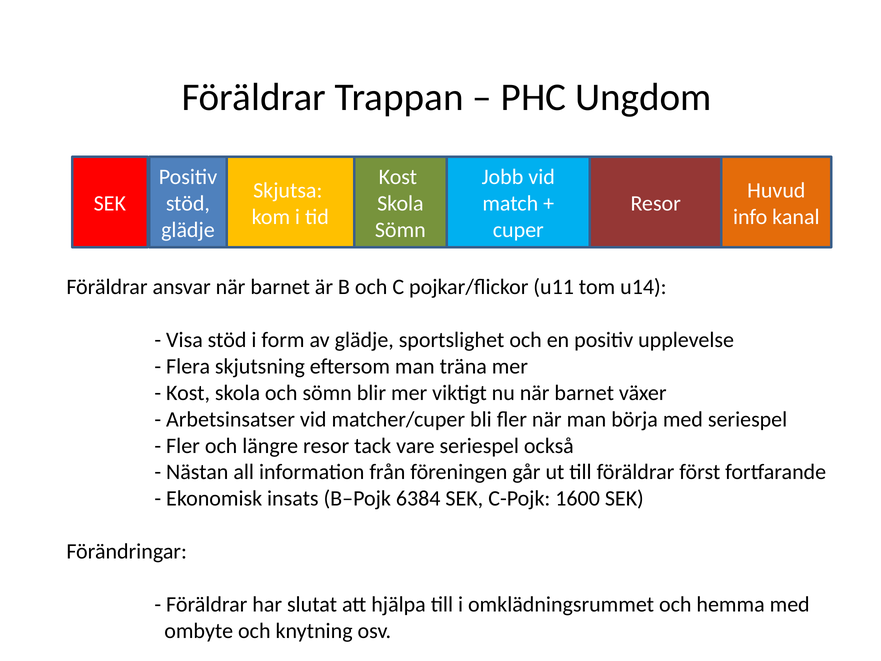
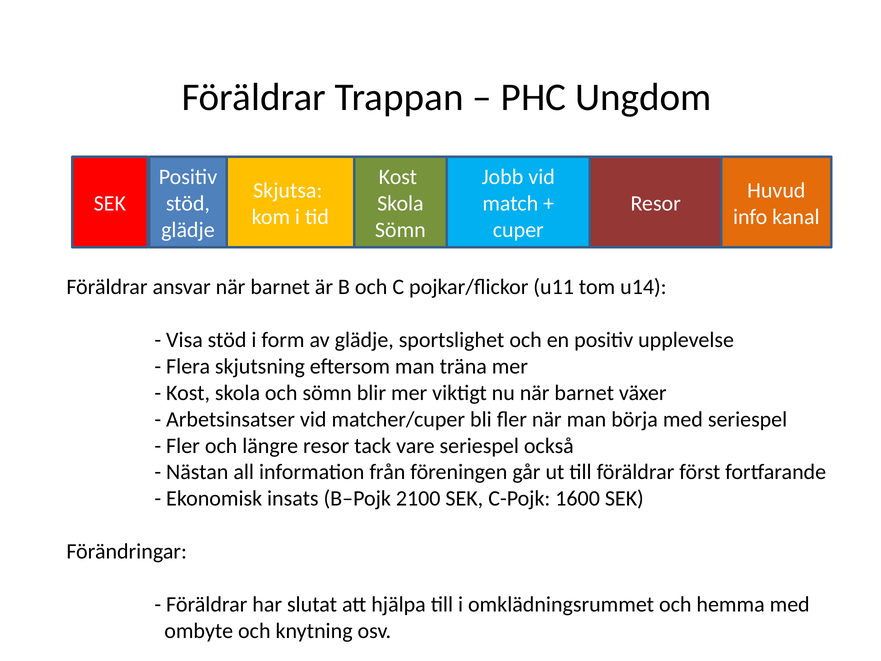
6384: 6384 -> 2100
